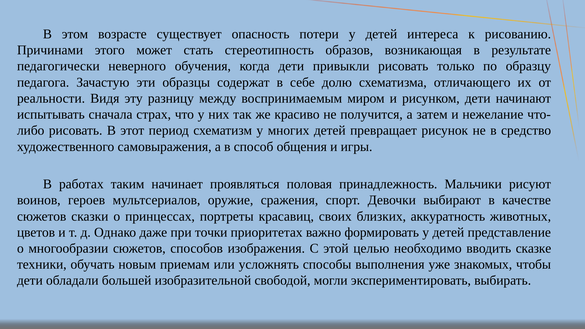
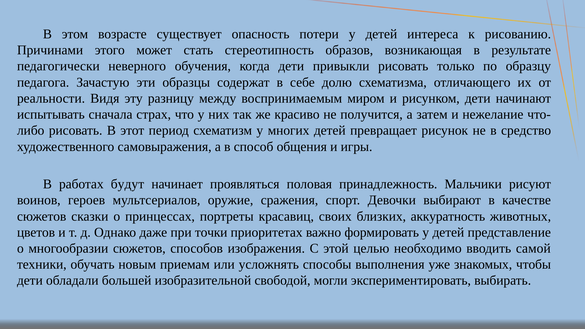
таким: таким -> будут
сказке: сказке -> самой
